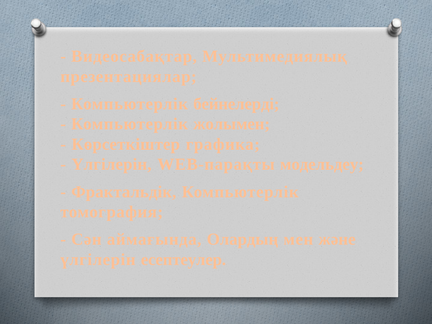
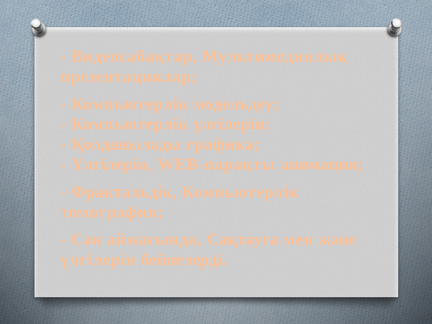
бейнелерді: бейнелерді -> модельдеу
Компьютерлік жолымен: жолымен -> үлгілерін
Көрсеткіштер: Көрсеткіштер -> Қолданылады
модельдеу: модельдеу -> анимация
Олардың: Олардың -> Сақтауға
есептеулер: есептеулер -> бейнелерді
